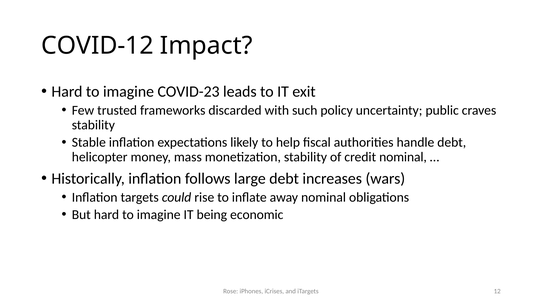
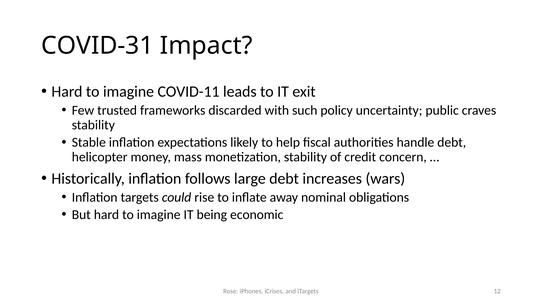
COVID-12: COVID-12 -> COVID-31
COVID-23: COVID-23 -> COVID-11
credit nominal: nominal -> concern
